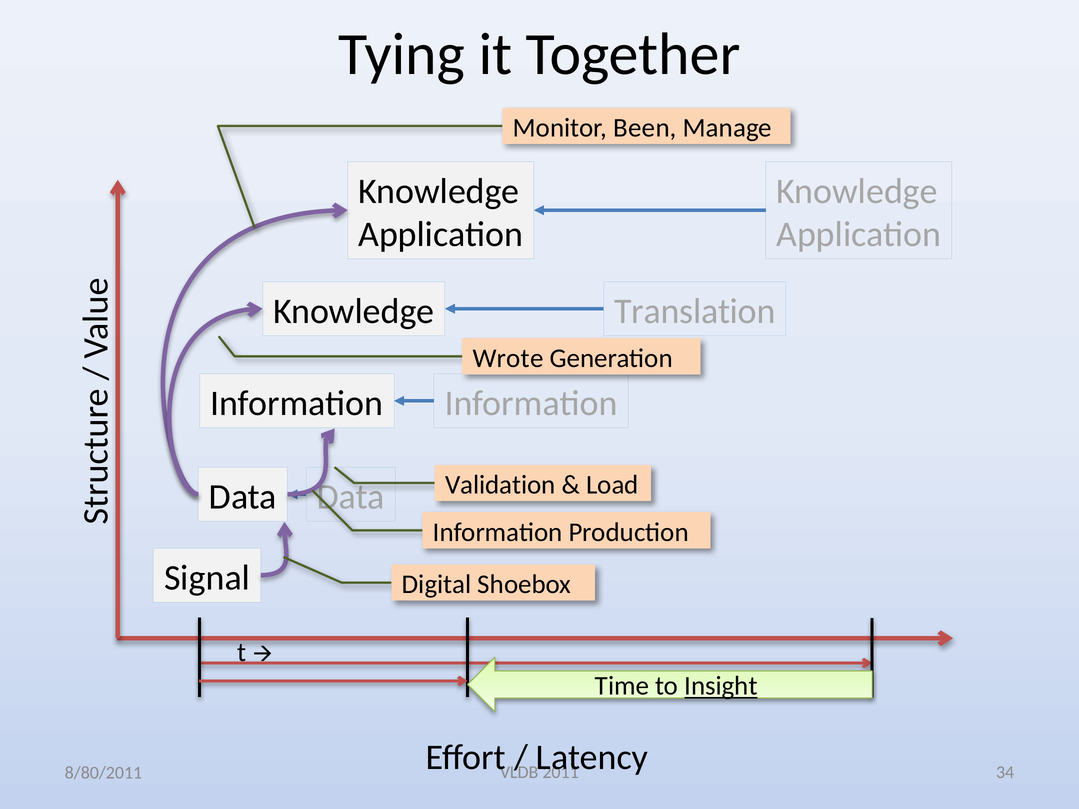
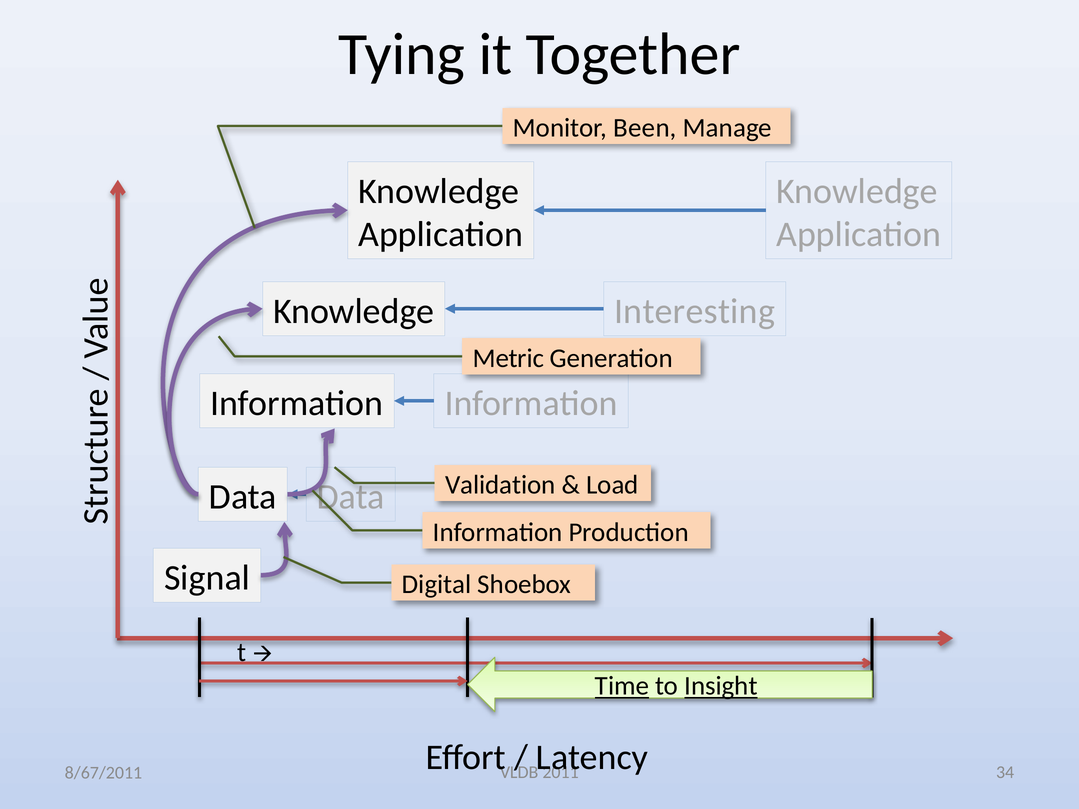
Translation: Translation -> Interesting
Wrote: Wrote -> Metric
Time underline: none -> present
8/80/2011: 8/80/2011 -> 8/67/2011
